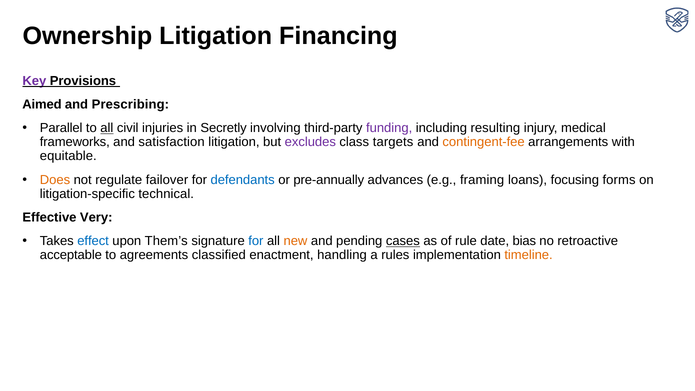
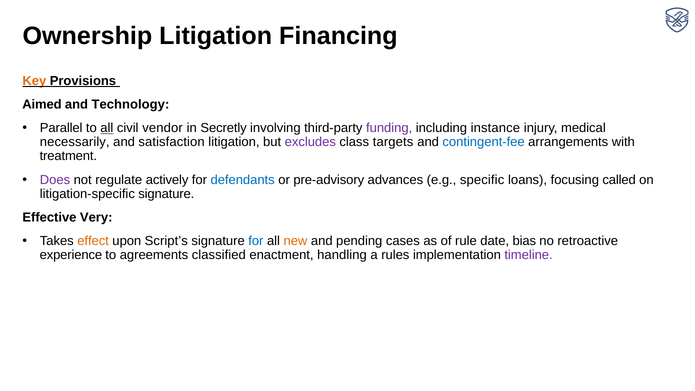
Key colour: purple -> orange
Prescribing: Prescribing -> Technology
injuries: injuries -> vendor
resulting: resulting -> instance
frameworks: frameworks -> necessarily
contingent-fee colour: orange -> blue
equitable: equitable -> treatment
Does colour: orange -> purple
failover: failover -> actively
pre-annually: pre-annually -> pre-advisory
framing: framing -> specific
forms: forms -> called
litigation-specific technical: technical -> signature
effect colour: blue -> orange
Them’s: Them’s -> Script’s
cases underline: present -> none
acceptable: acceptable -> experience
timeline colour: orange -> purple
